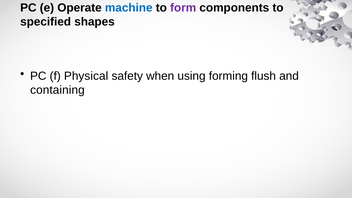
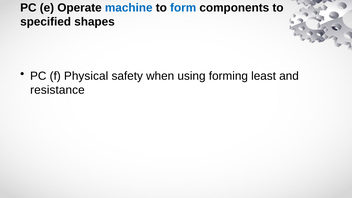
form colour: purple -> blue
flush: flush -> least
containing: containing -> resistance
